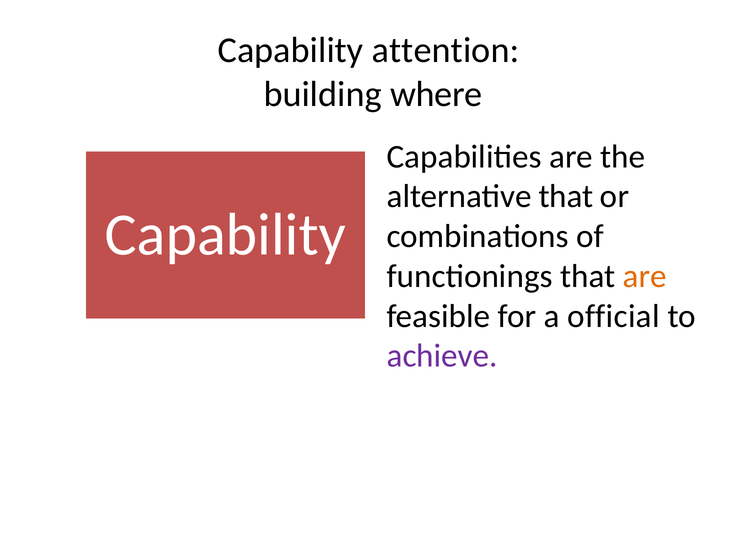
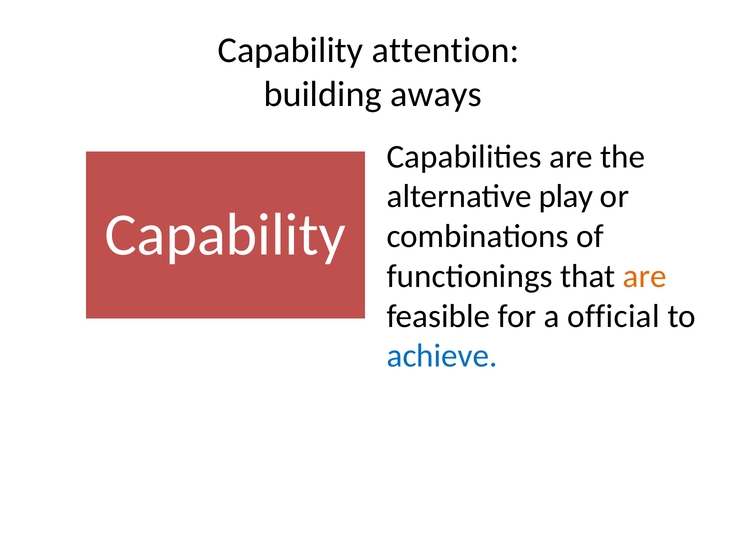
where: where -> aways
alternative that: that -> play
achieve colour: purple -> blue
